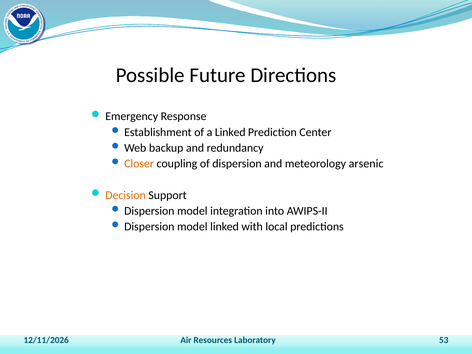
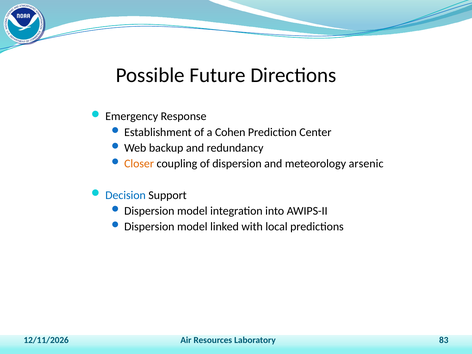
a Linked: Linked -> Cohen
Decision colour: orange -> blue
53: 53 -> 83
